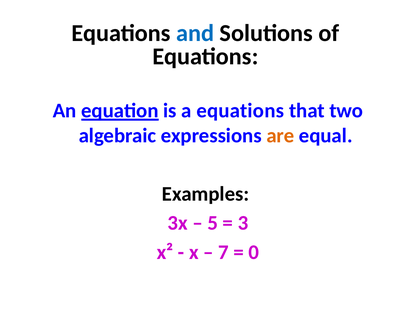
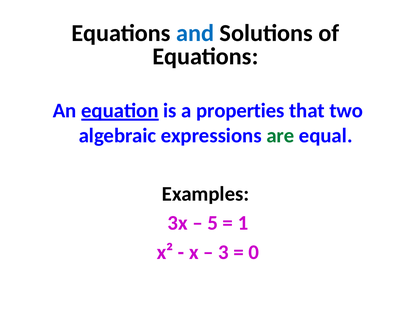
a equations: equations -> properties
are colour: orange -> green
3: 3 -> 1
7: 7 -> 3
